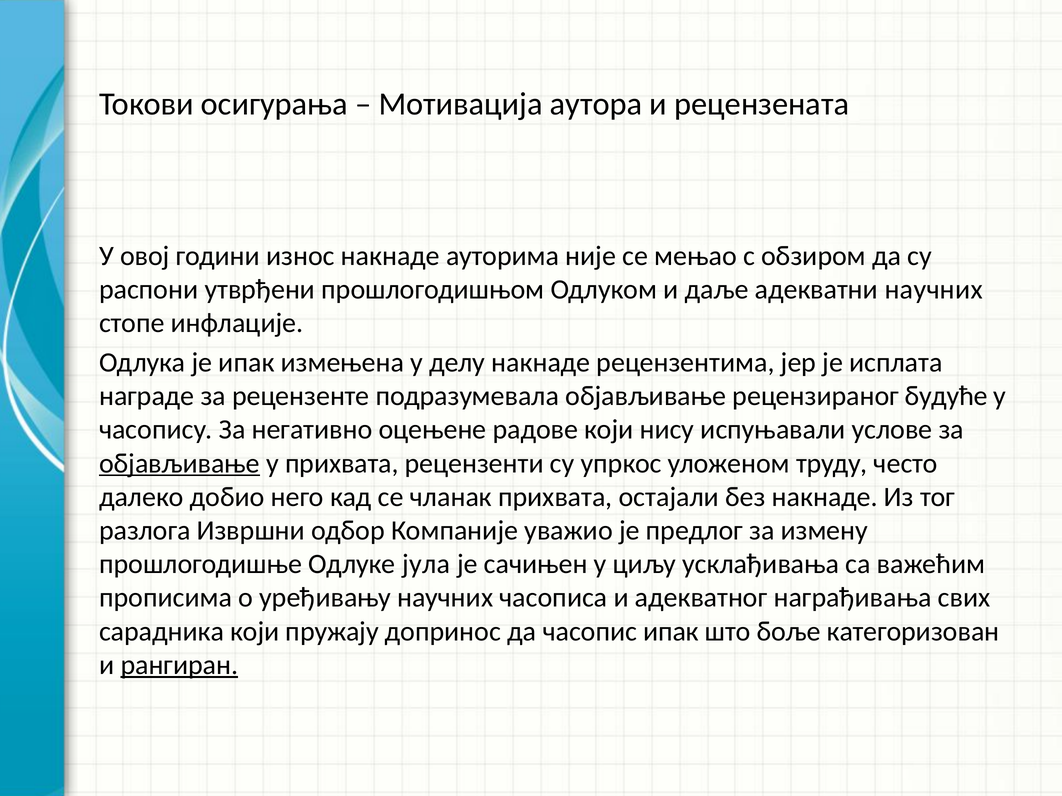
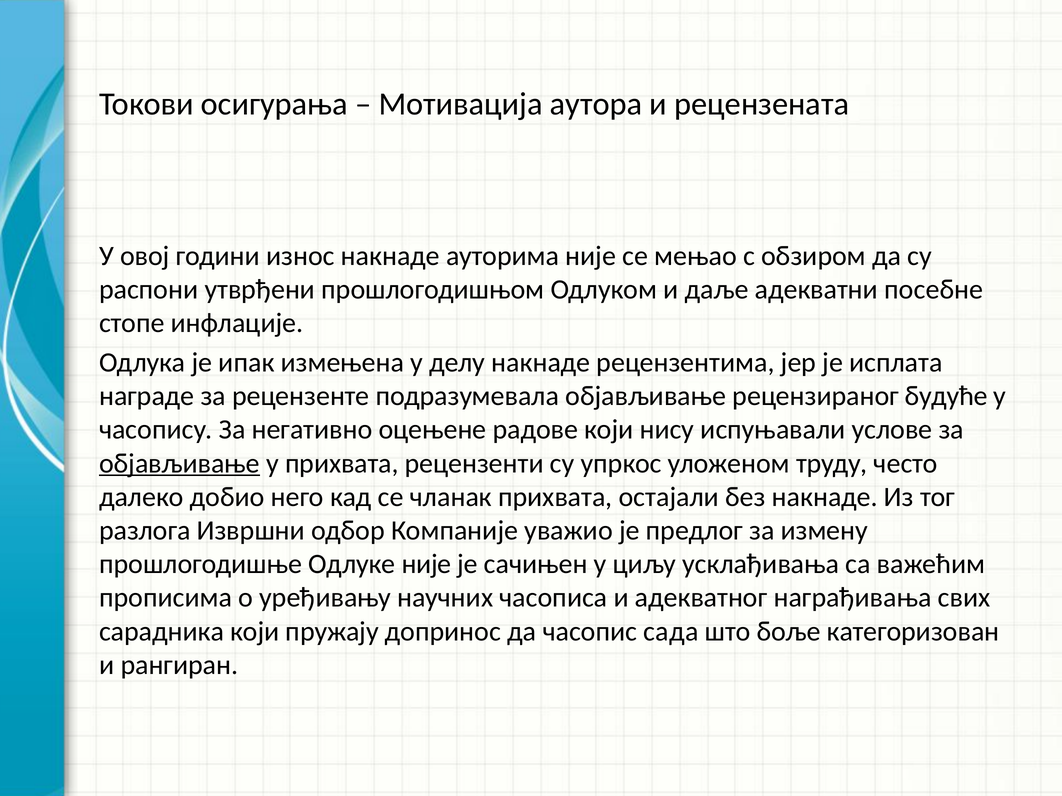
адекватни научних: научних -> посебне
Одлуке јула: јула -> није
часопис ипак: ипак -> сада
рангиран underline: present -> none
